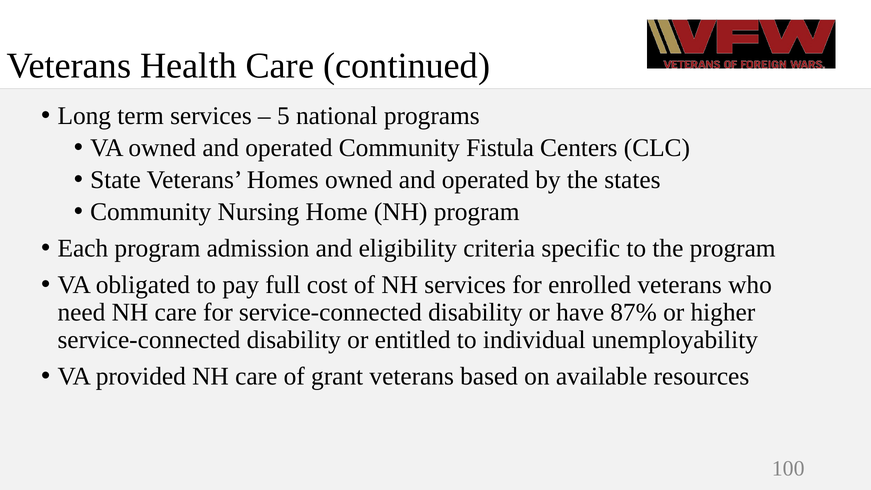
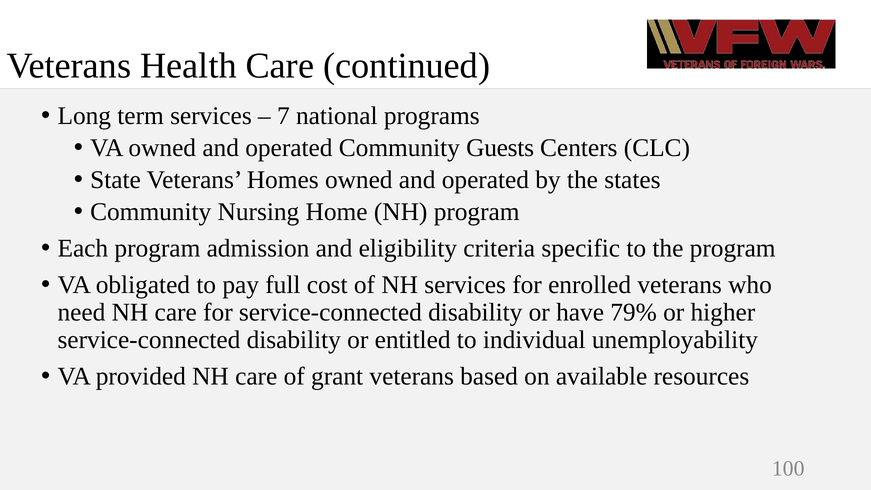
5: 5 -> 7
Fistula: Fistula -> Guests
87%: 87% -> 79%
